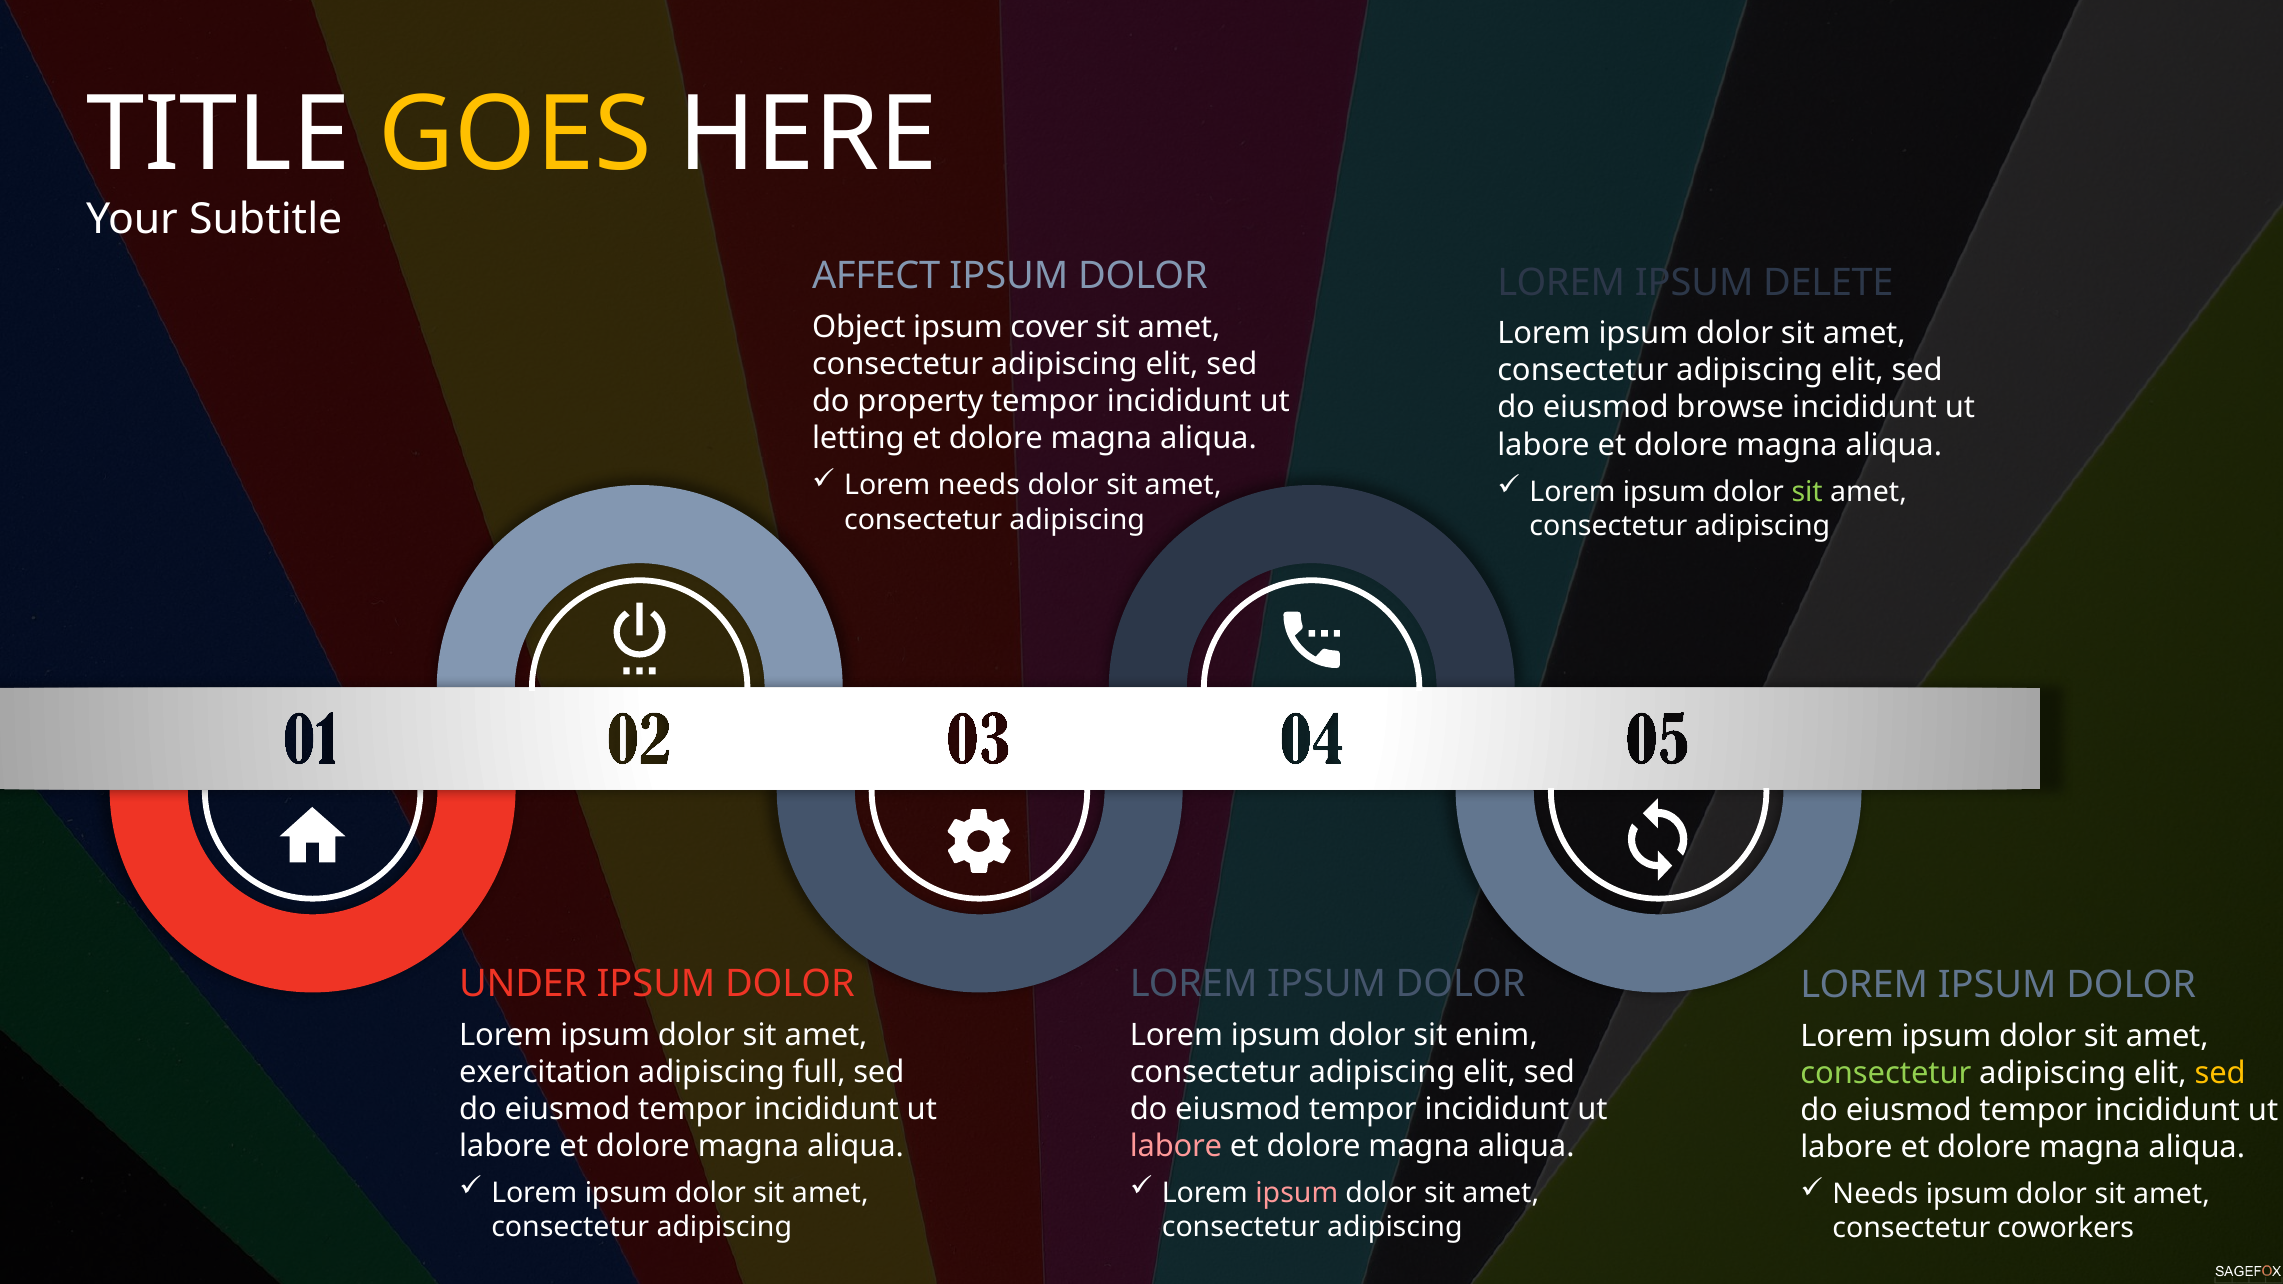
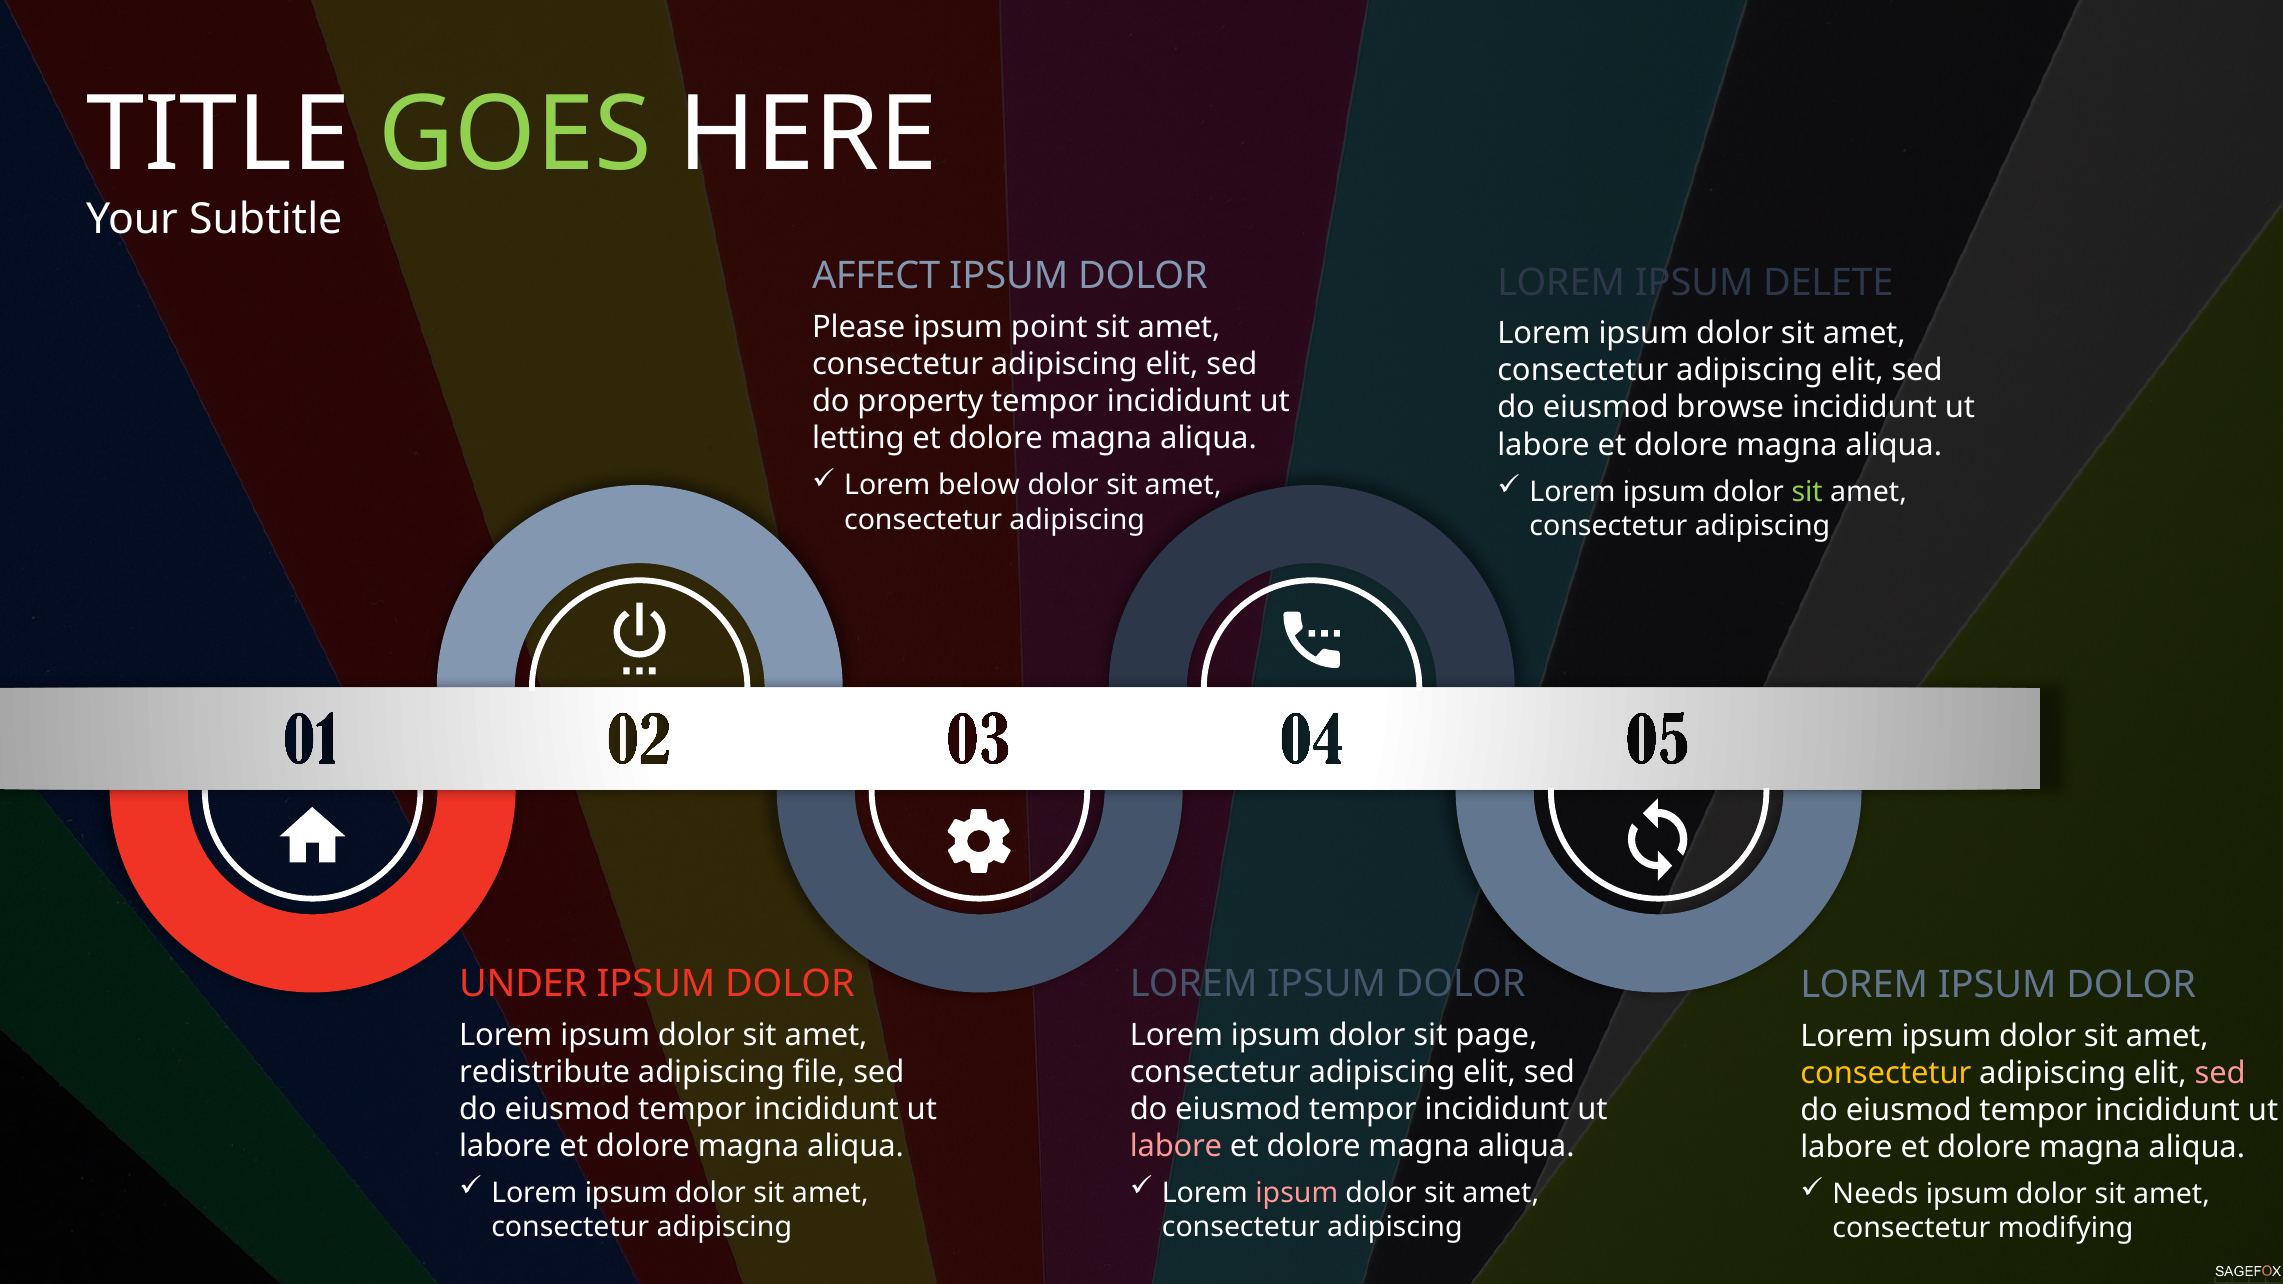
GOES colour: yellow -> light green
Object: Object -> Please
cover: cover -> point
Lorem needs: needs -> below
enim: enim -> page
exercitation: exercitation -> redistribute
full: full -> file
consectetur at (1886, 1073) colour: light green -> yellow
sed at (2220, 1073) colour: yellow -> pink
coworkers: coworkers -> modifying
